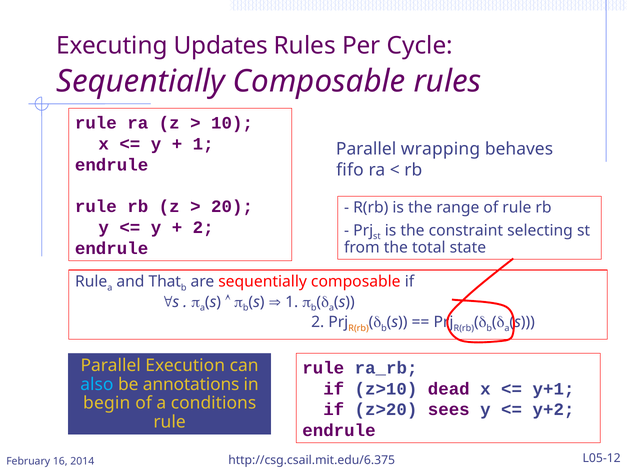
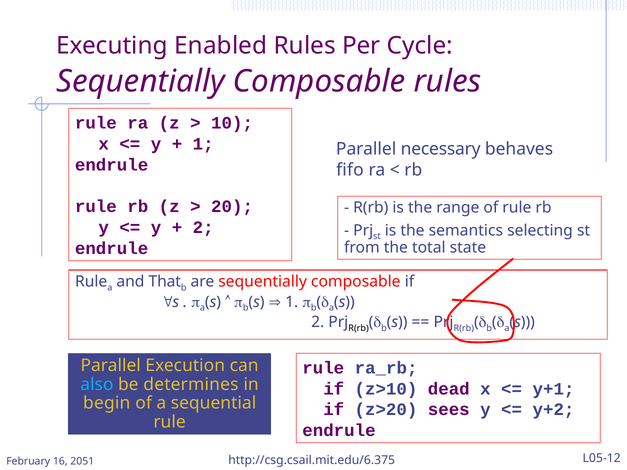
Updates: Updates -> Enabled
wrapping: wrapping -> necessary
constraint: constraint -> semantics
R(rb at (359, 328) colour: orange -> black
annotations: annotations -> determines
conditions: conditions -> sequential
2014: 2014 -> 2051
